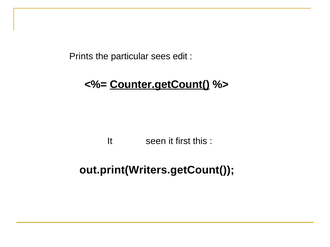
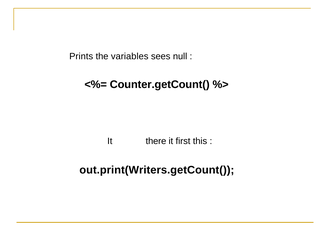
particular: particular -> variables
edit: edit -> null
Counter.getCount( underline: present -> none
seen: seen -> there
